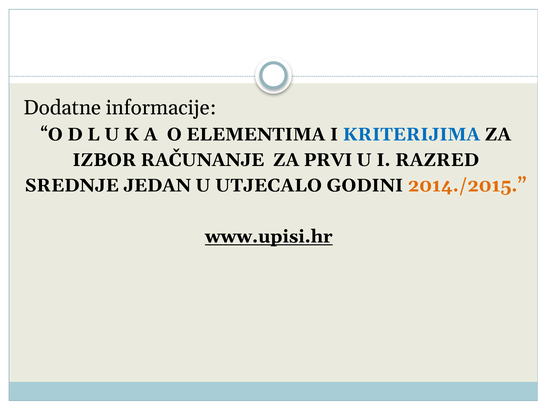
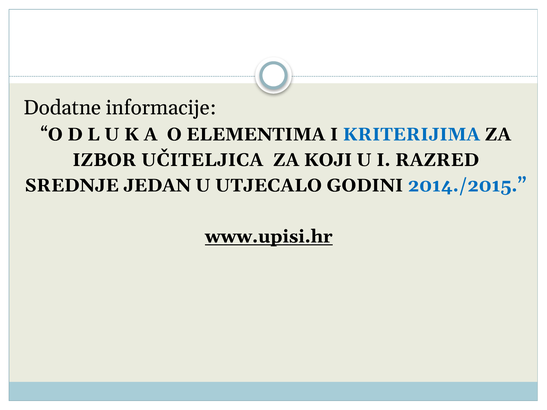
RAČUNANJE: RAČUNANJE -> UČITELJICA
PRVI: PRVI -> KOJI
2014./2015 colour: orange -> blue
